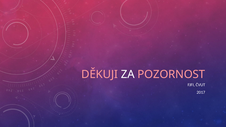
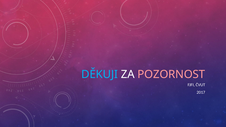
DĚKUJI colour: pink -> light blue
